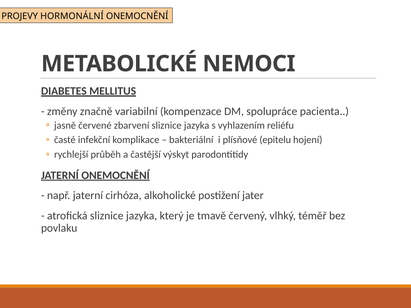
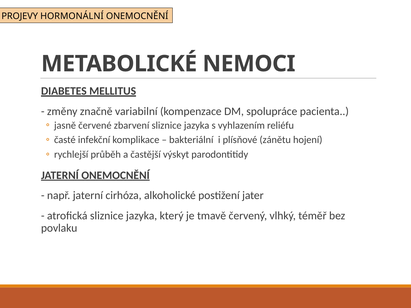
epitelu: epitelu -> zánětu
